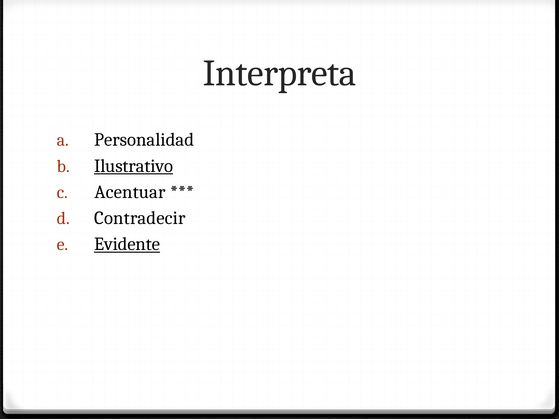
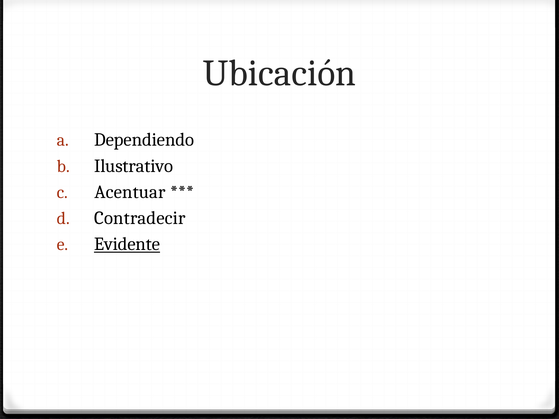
Interpreta: Interpreta -> Ubicación
Personalidad: Personalidad -> Dependiendo
Ilustrativo underline: present -> none
